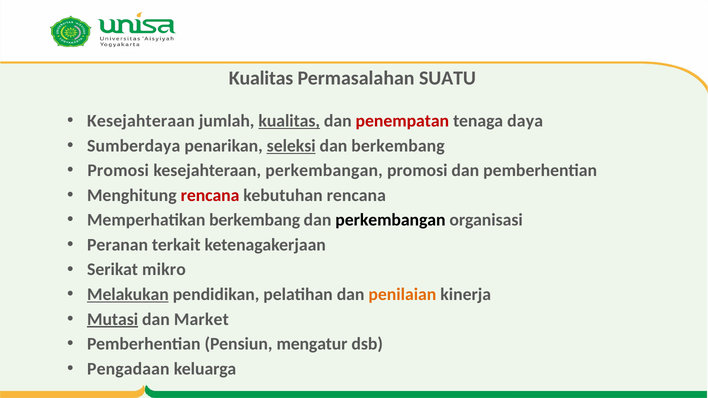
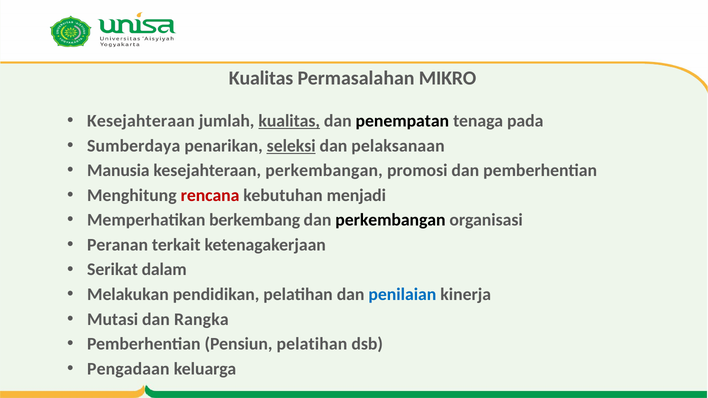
SUATU: SUATU -> MIKRO
penempatan colour: red -> black
daya: daya -> pada
dan berkembang: berkembang -> pelaksanaan
Promosi at (118, 171): Promosi -> Manusia
kebutuhan rencana: rencana -> menjadi
mikro: mikro -> dalam
Melakukan underline: present -> none
penilaian colour: orange -> blue
Mutasi underline: present -> none
Market: Market -> Rangka
Pensiun mengatur: mengatur -> pelatihan
